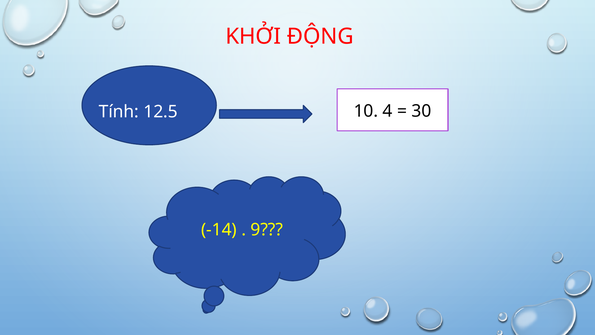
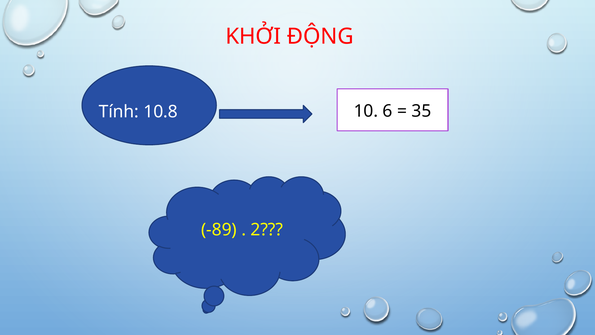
12.5: 12.5 -> 10.8
4: 4 -> 6
30: 30 -> 35
-14: -14 -> -89
9: 9 -> 2
